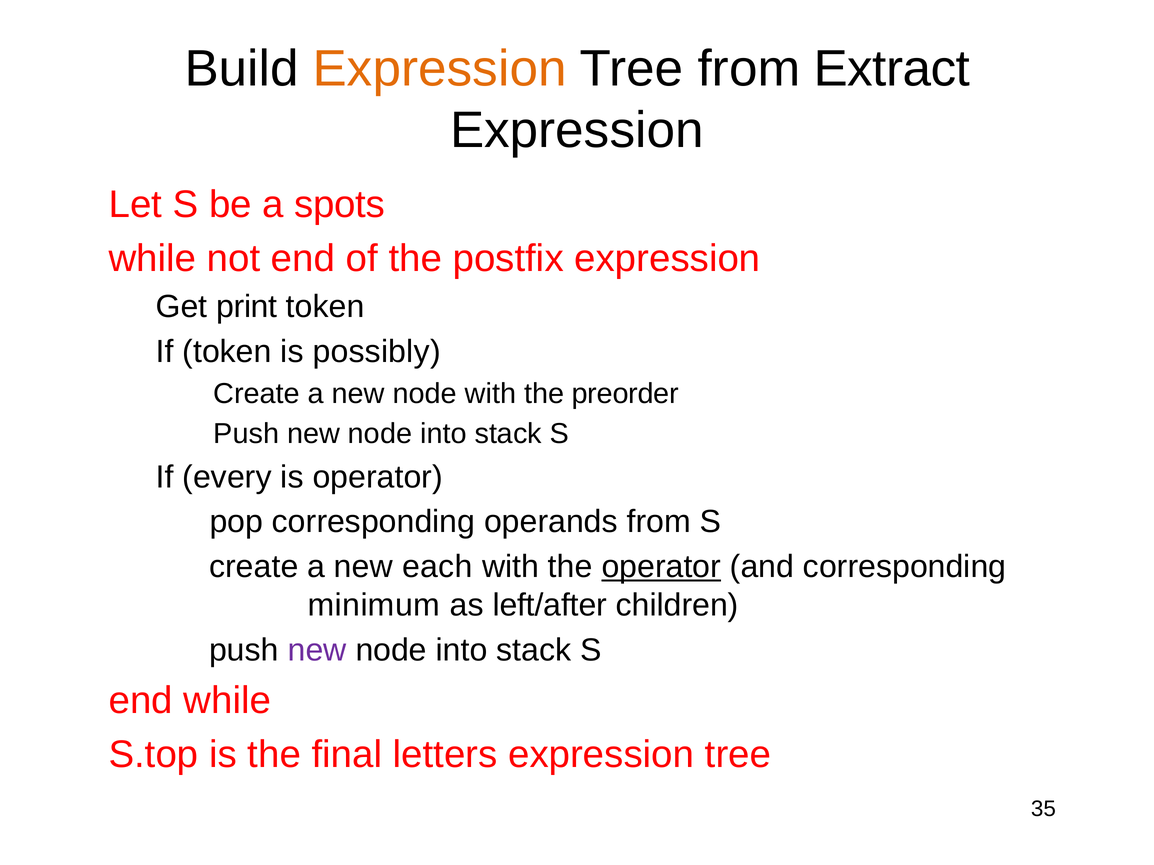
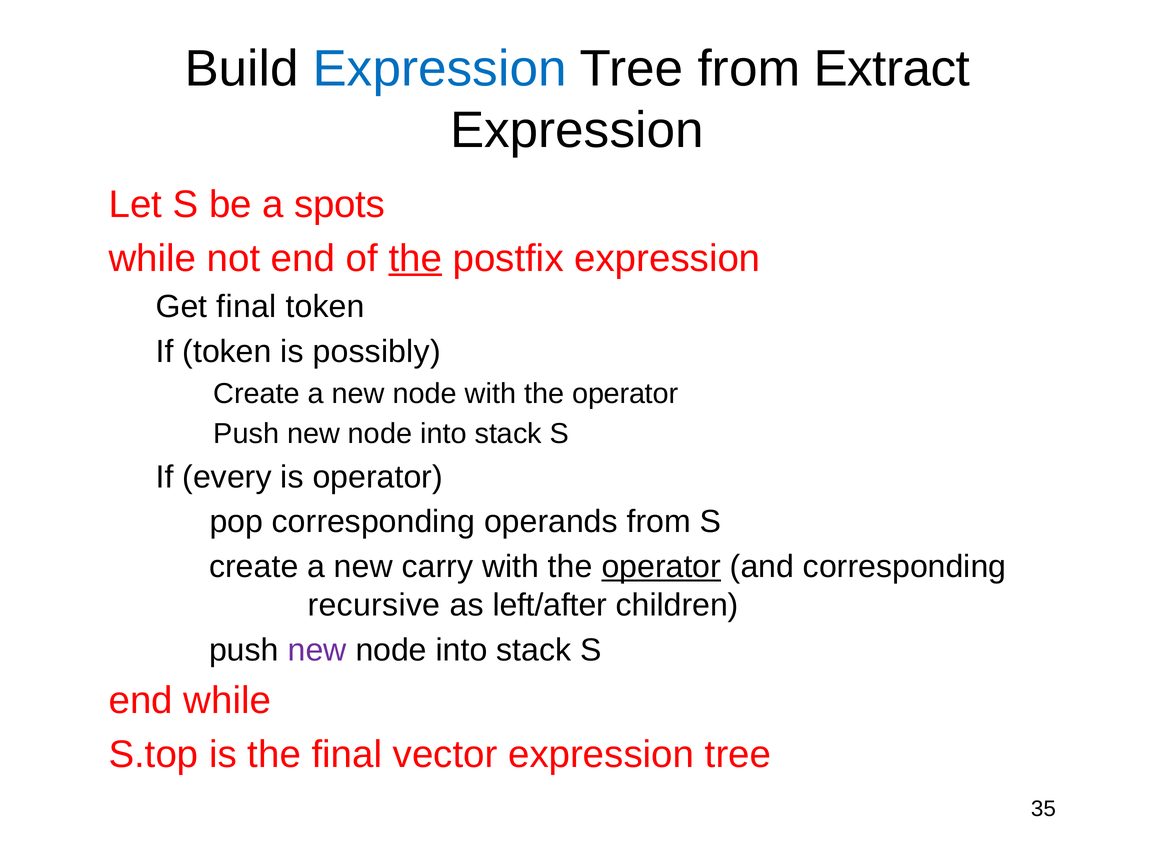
Expression at (440, 69) colour: orange -> blue
the at (415, 258) underline: none -> present
Get print: print -> final
node with the preorder: preorder -> operator
each: each -> carry
minimum: minimum -> recursive
letters: letters -> vector
